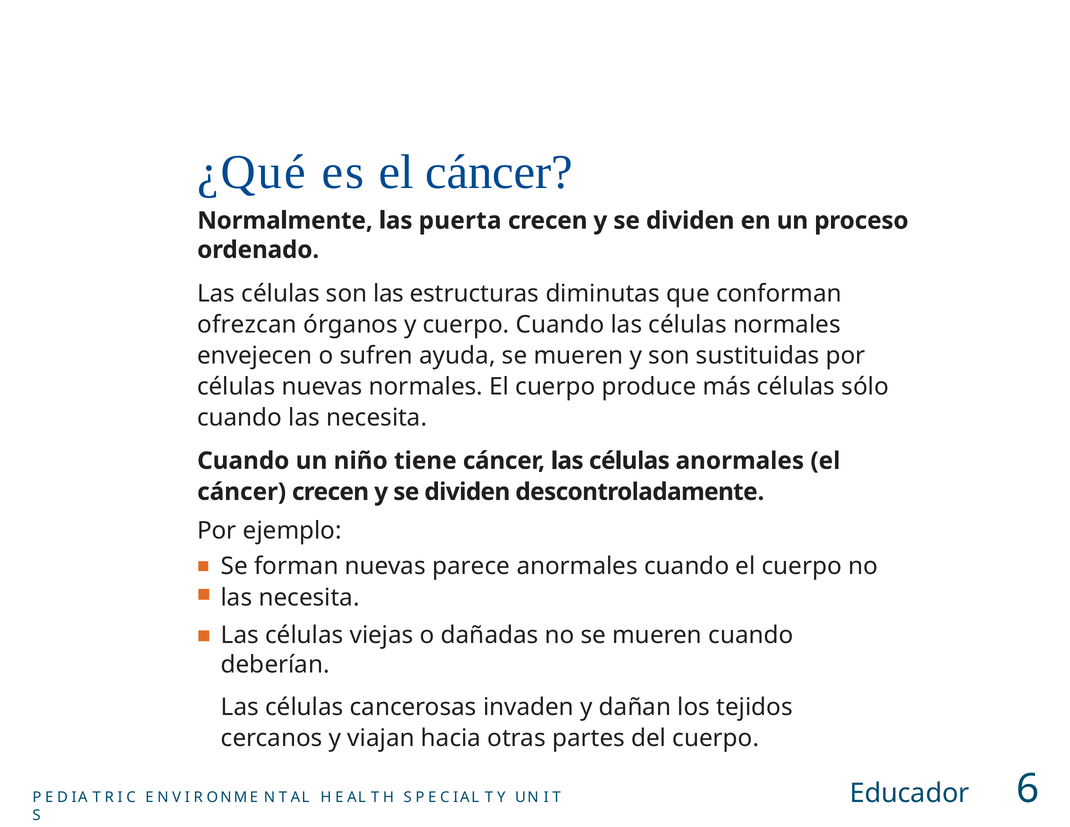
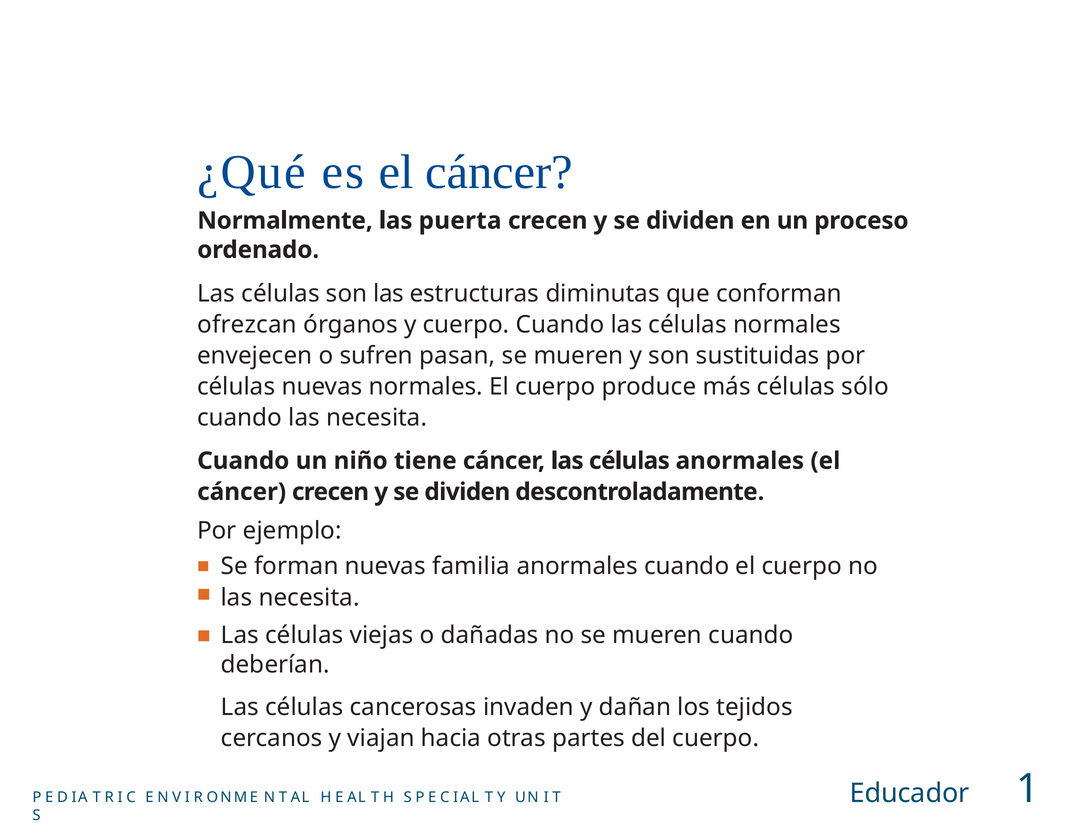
ayuda: ayuda -> pasan
parece: parece -> familia
6: 6 -> 1
